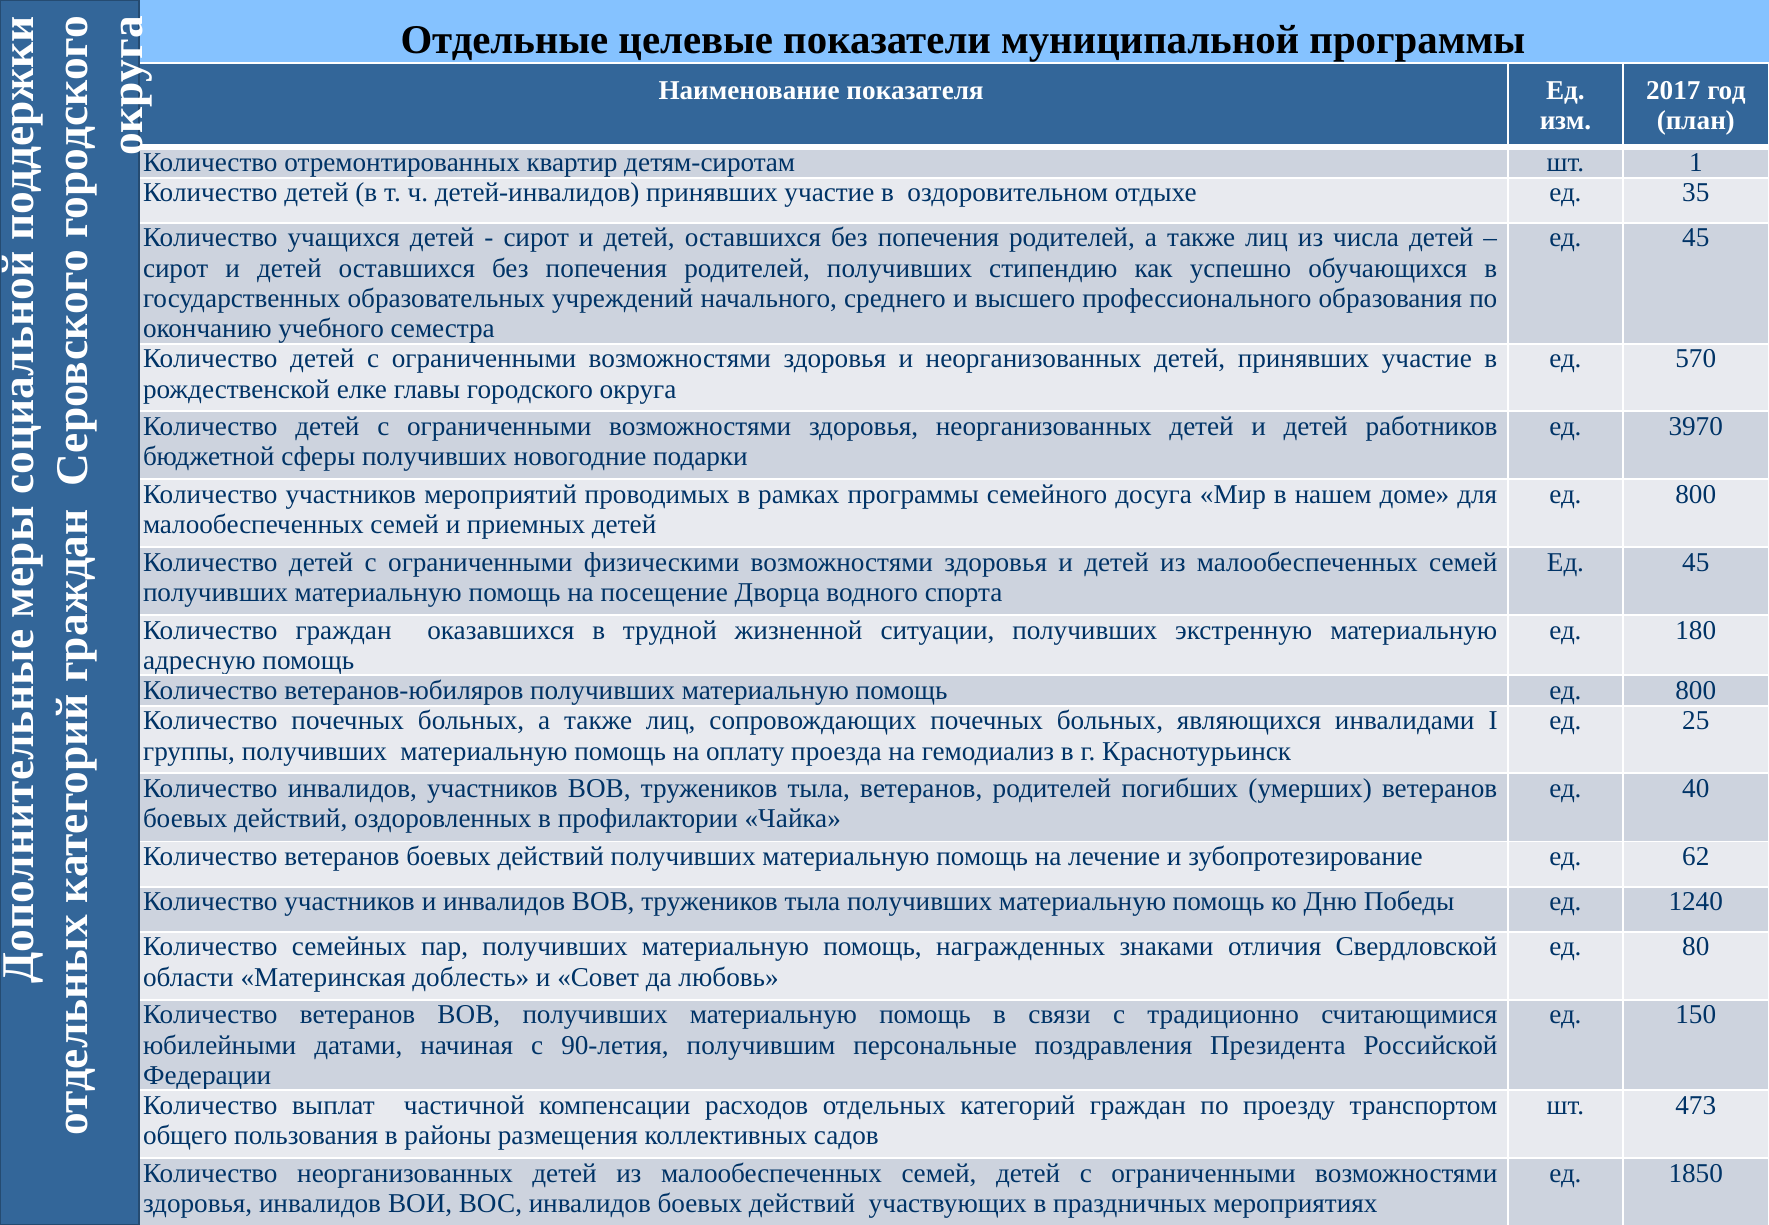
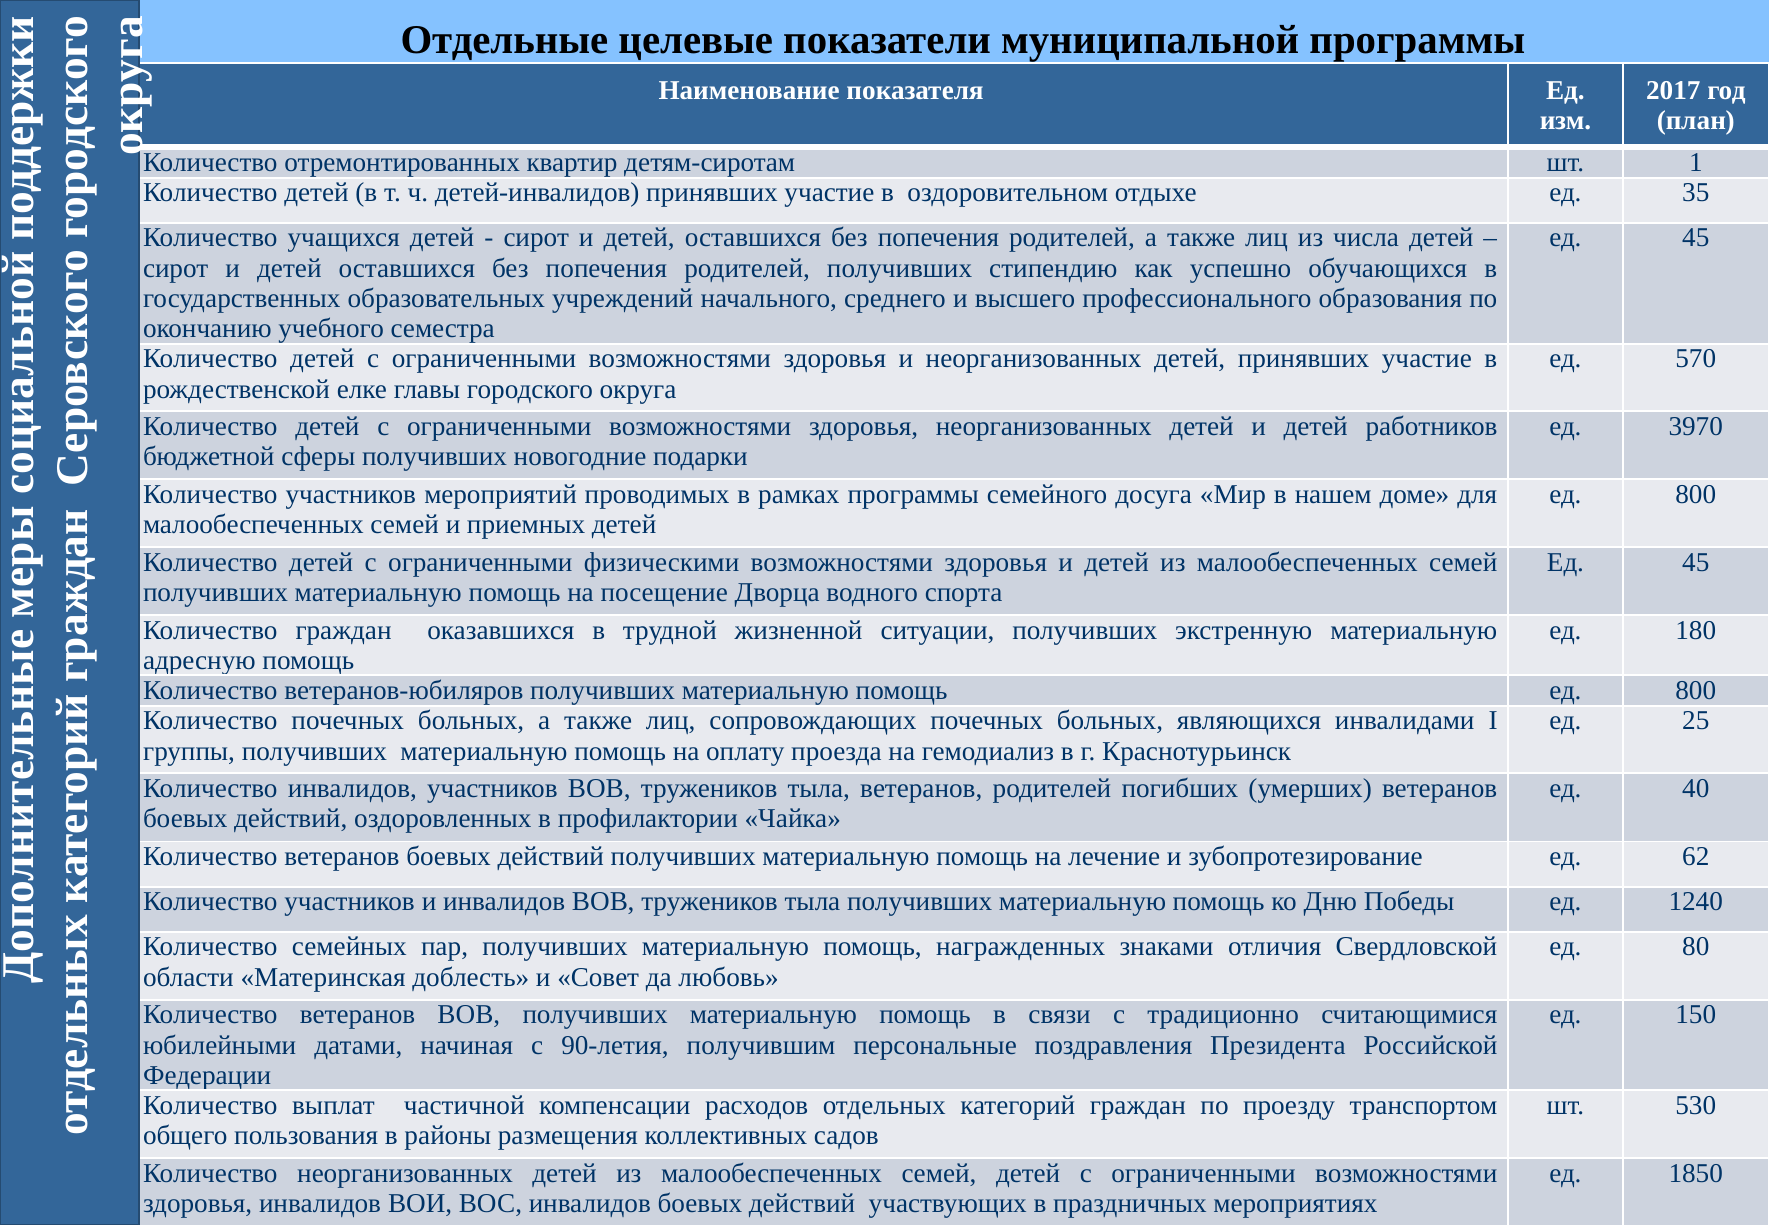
473: 473 -> 530
